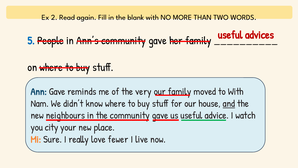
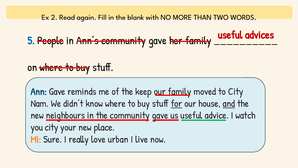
very: very -> keep
to With: With -> City
for underline: none -> present
fewer: fewer -> urban
